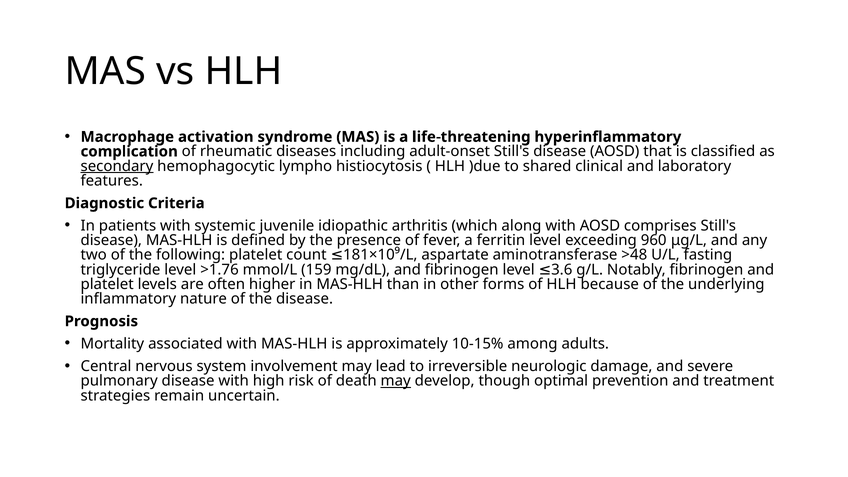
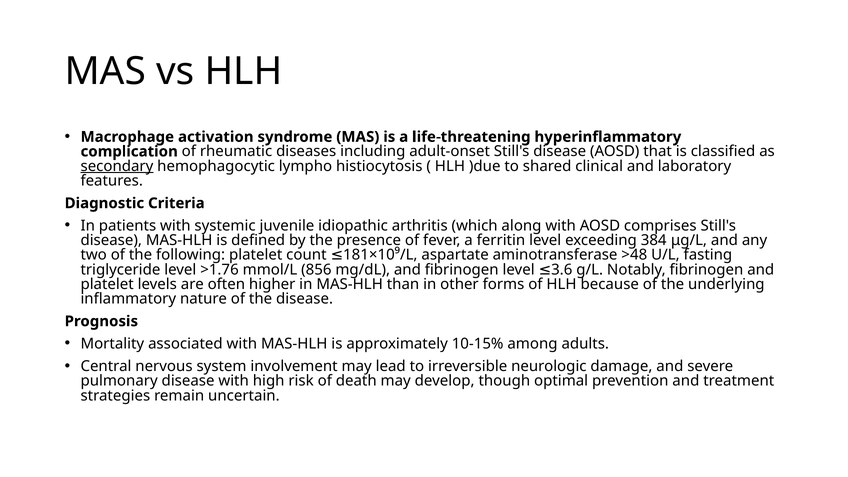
960: 960 -> 384
159: 159 -> 856
may at (396, 381) underline: present -> none
